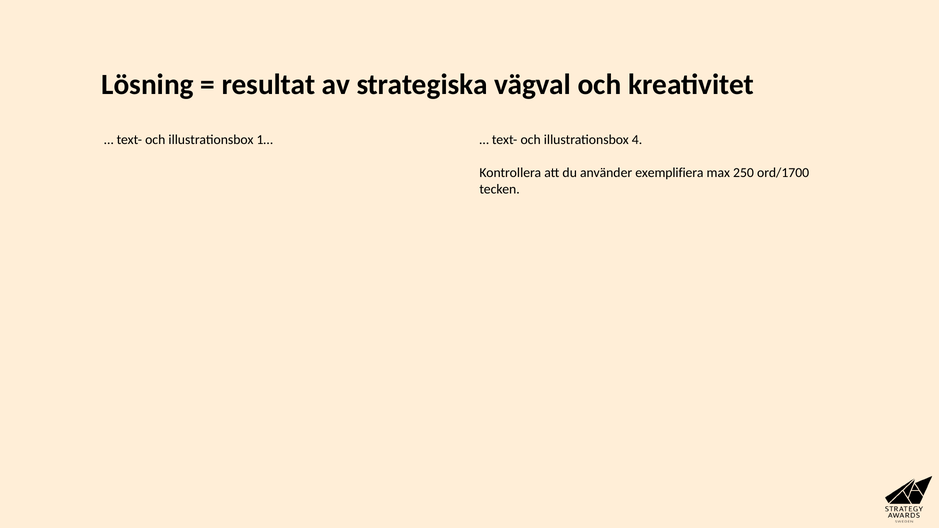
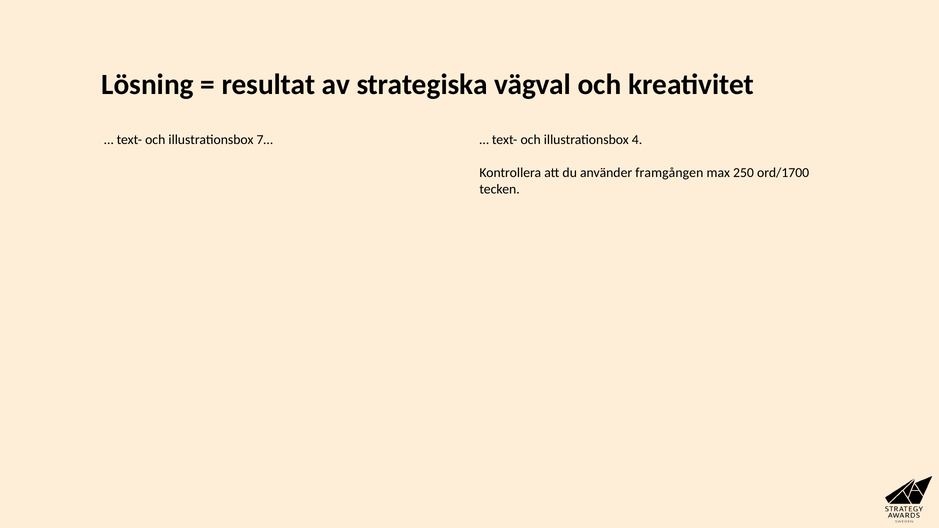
1…: 1… -> 7…
exemplifiera: exemplifiera -> framgången
